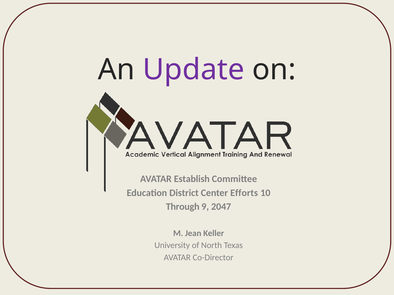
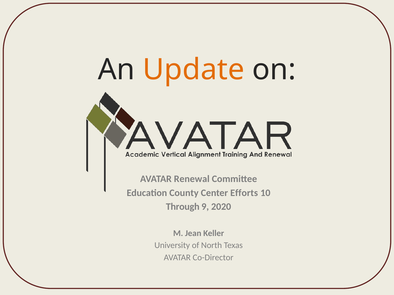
Update colour: purple -> orange
Establish: Establish -> Renewal
District: District -> County
2047: 2047 -> 2020
